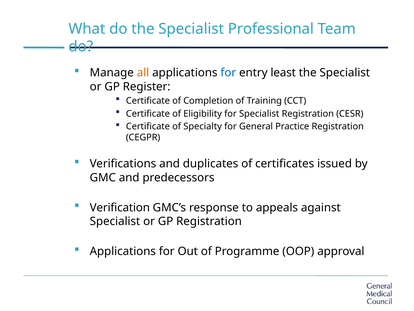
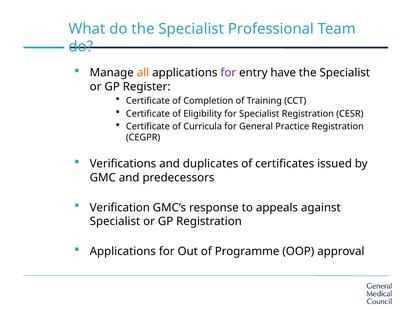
for at (228, 73) colour: blue -> purple
least: least -> have
Specialty: Specialty -> Curricula
